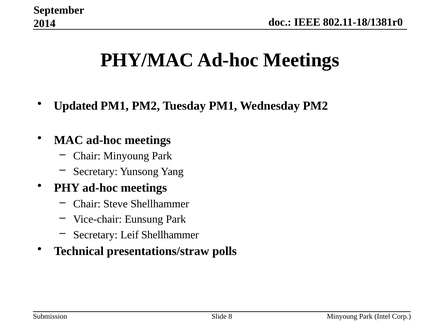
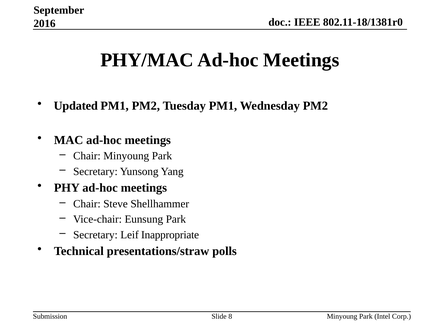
2014: 2014 -> 2016
Leif Shellhammer: Shellhammer -> Inappropriate
